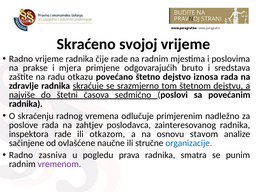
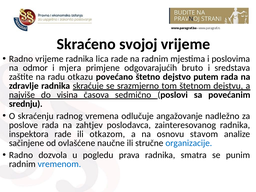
čije: čije -> lica
prakse: prakse -> odmor
iznosa: iznosa -> putem
štetni: štetni -> visina
radnika at (26, 104): radnika -> srednju
primjerenim: primjerenim -> angažovanje
zasniva: zasniva -> dozvola
vremenom colour: purple -> blue
